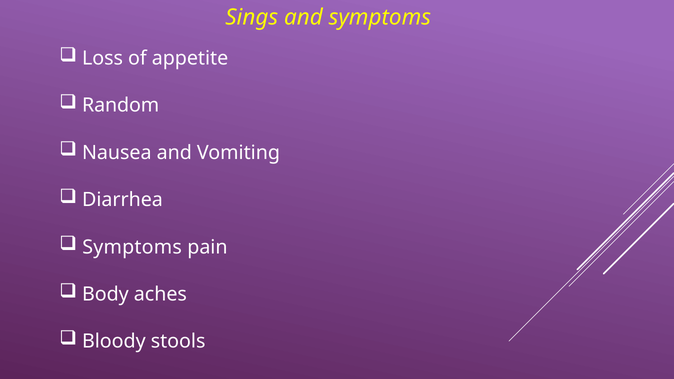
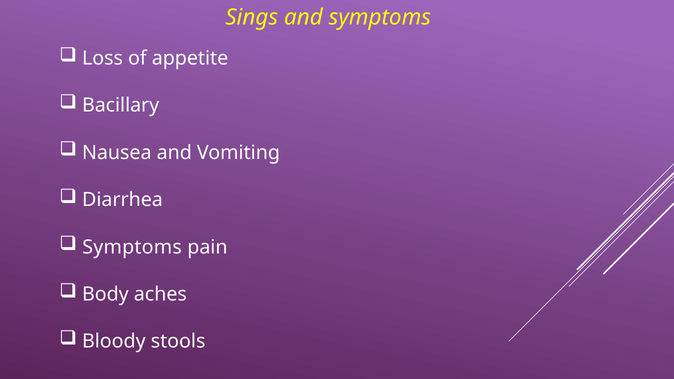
Random: Random -> Bacillary
